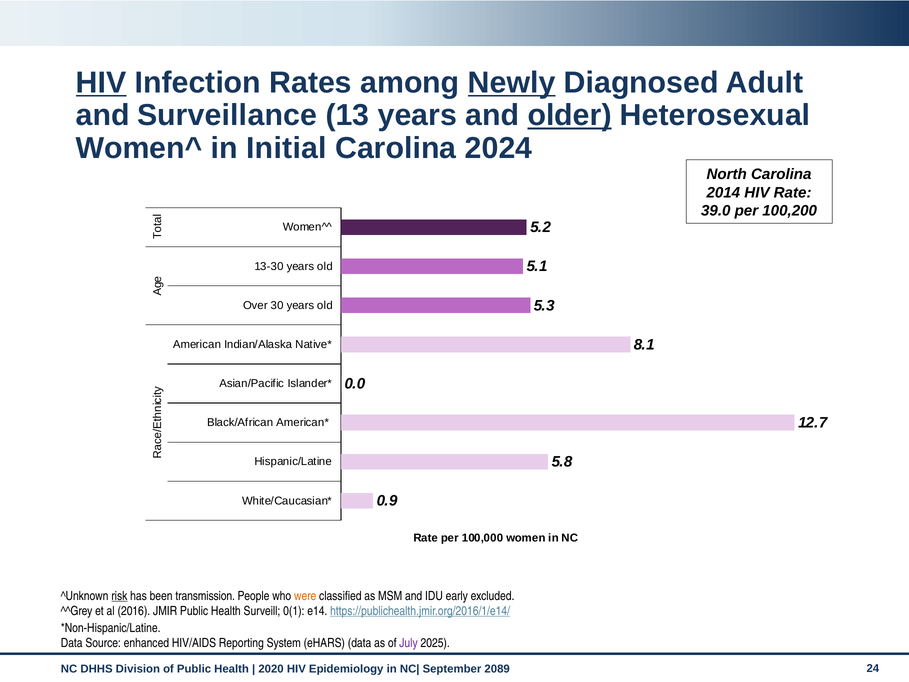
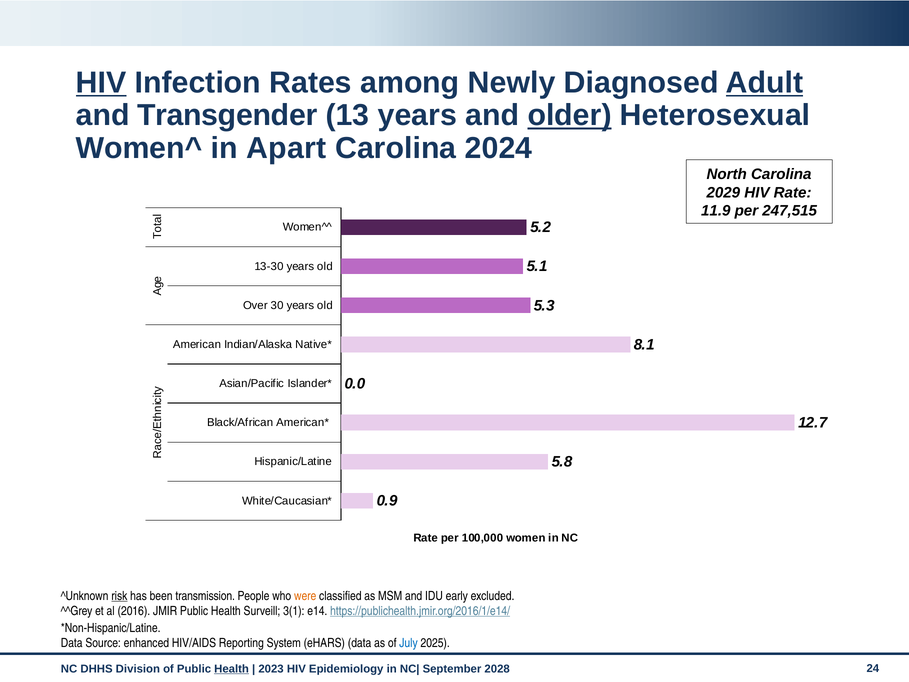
Newly underline: present -> none
Adult underline: none -> present
Surveillance: Surveillance -> Transgender
Initial: Initial -> Apart
2014: 2014 -> 2029
39.0: 39.0 -> 11.9
100,200: 100,200 -> 247,515
0(1: 0(1 -> 3(1
July colour: purple -> blue
Health at (232, 669) underline: none -> present
2020: 2020 -> 2023
2089: 2089 -> 2028
